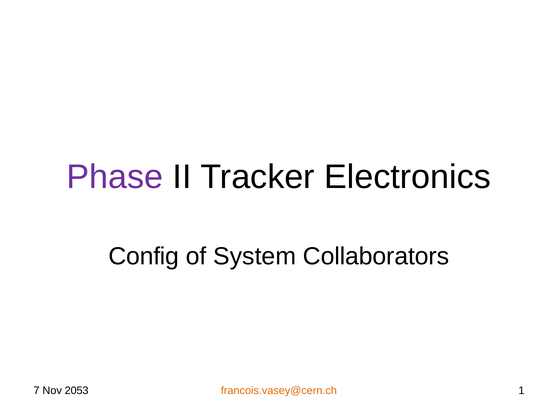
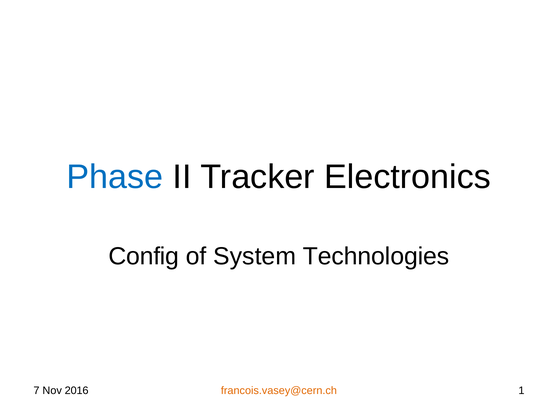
Phase colour: purple -> blue
Collaborators: Collaborators -> Technologies
2053: 2053 -> 2016
